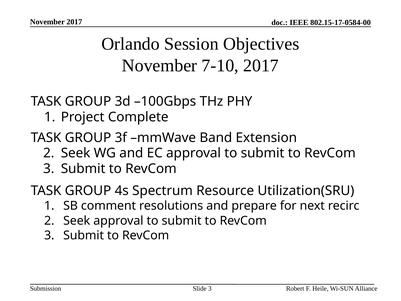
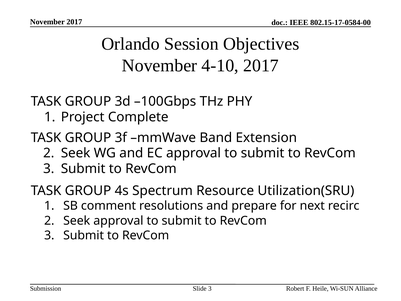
7-10: 7-10 -> 4-10
